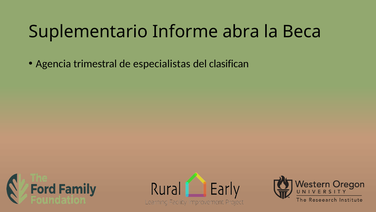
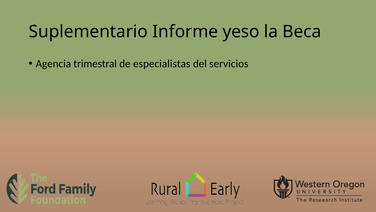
abra: abra -> yeso
clasifican: clasifican -> servicios
